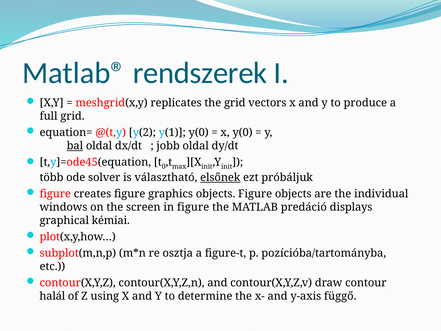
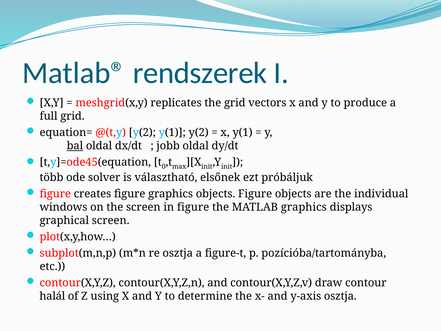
y(1 y(0: y(0 -> y(2
x y(0: y(0 -> y(1
elsőnek underline: present -> none
MATLAB predáció: predáció -> graphics
graphical kémiai: kémiai -> screen
y-axis függő: függő -> osztja
